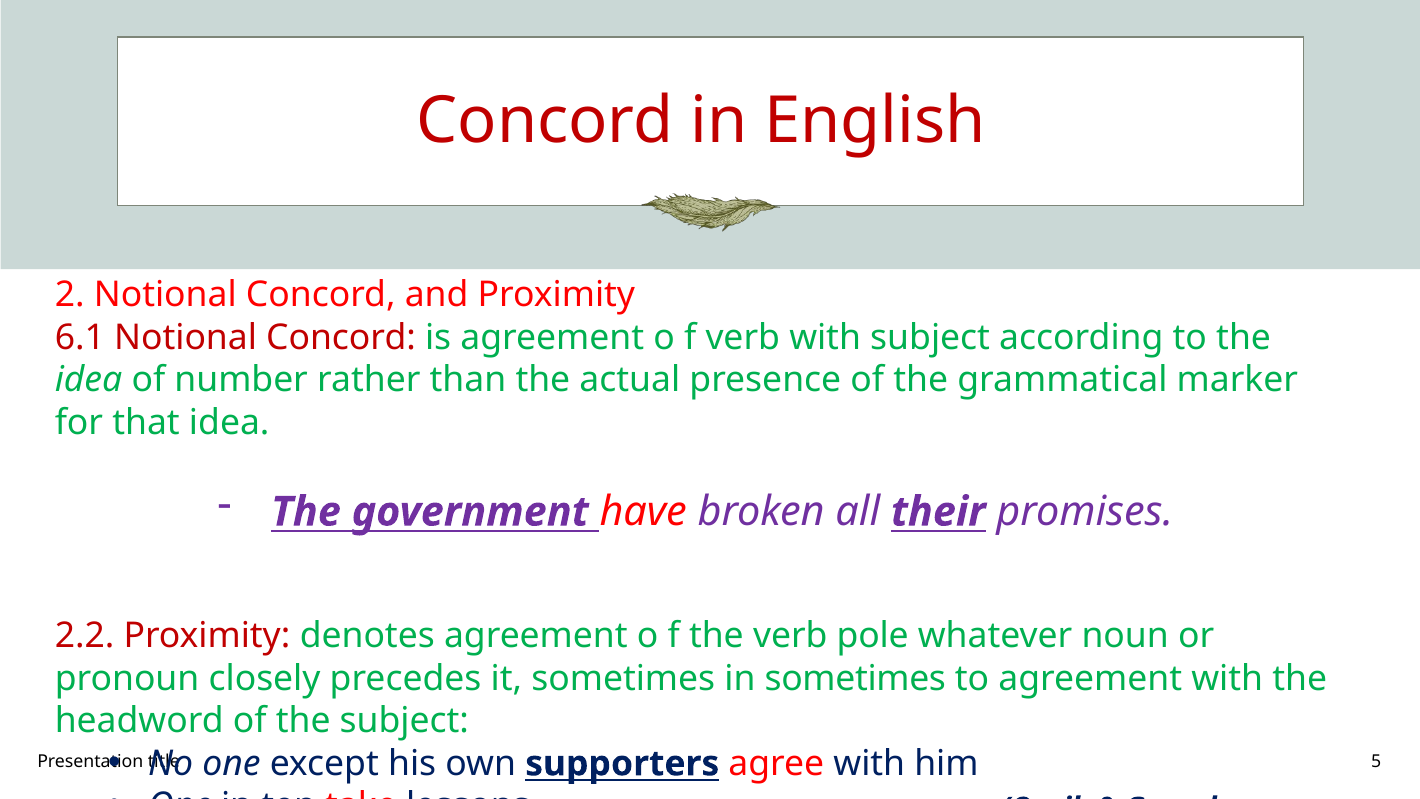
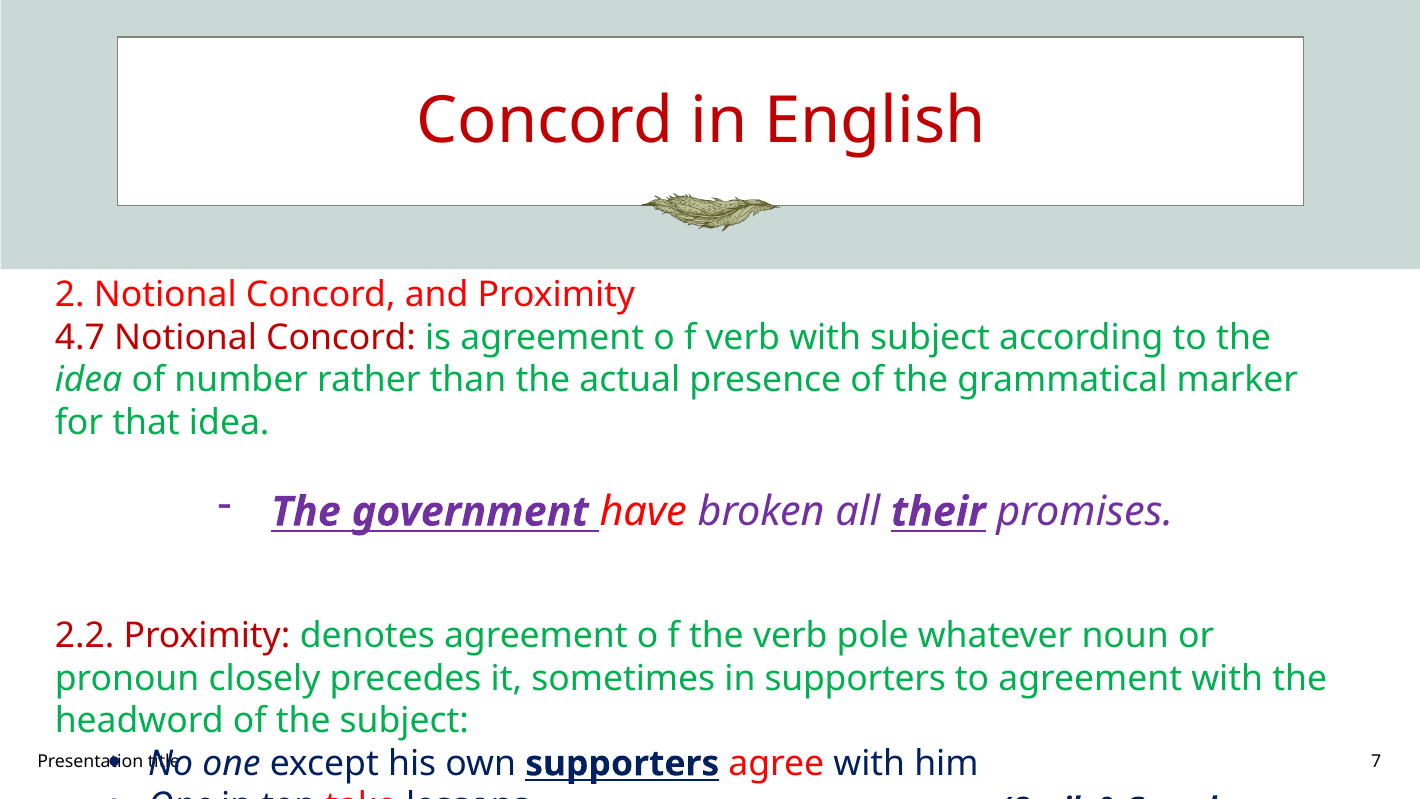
6.1: 6.1 -> 4.7
in sometimes: sometimes -> supporters
5: 5 -> 7
